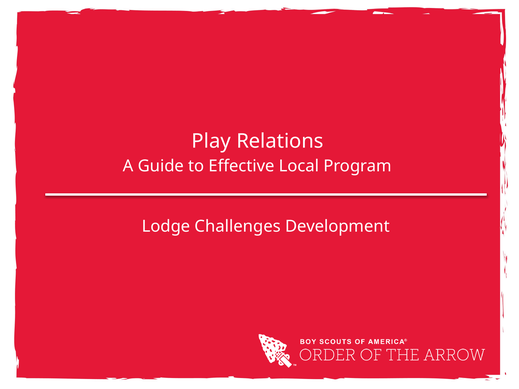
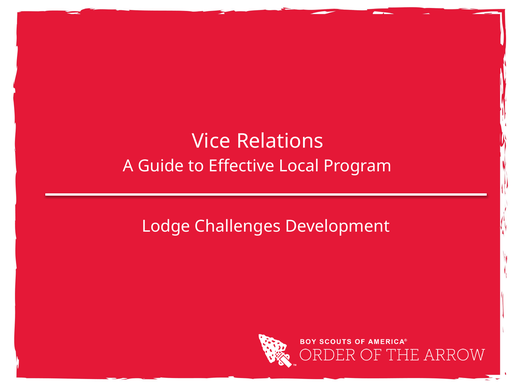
Play: Play -> Vice
